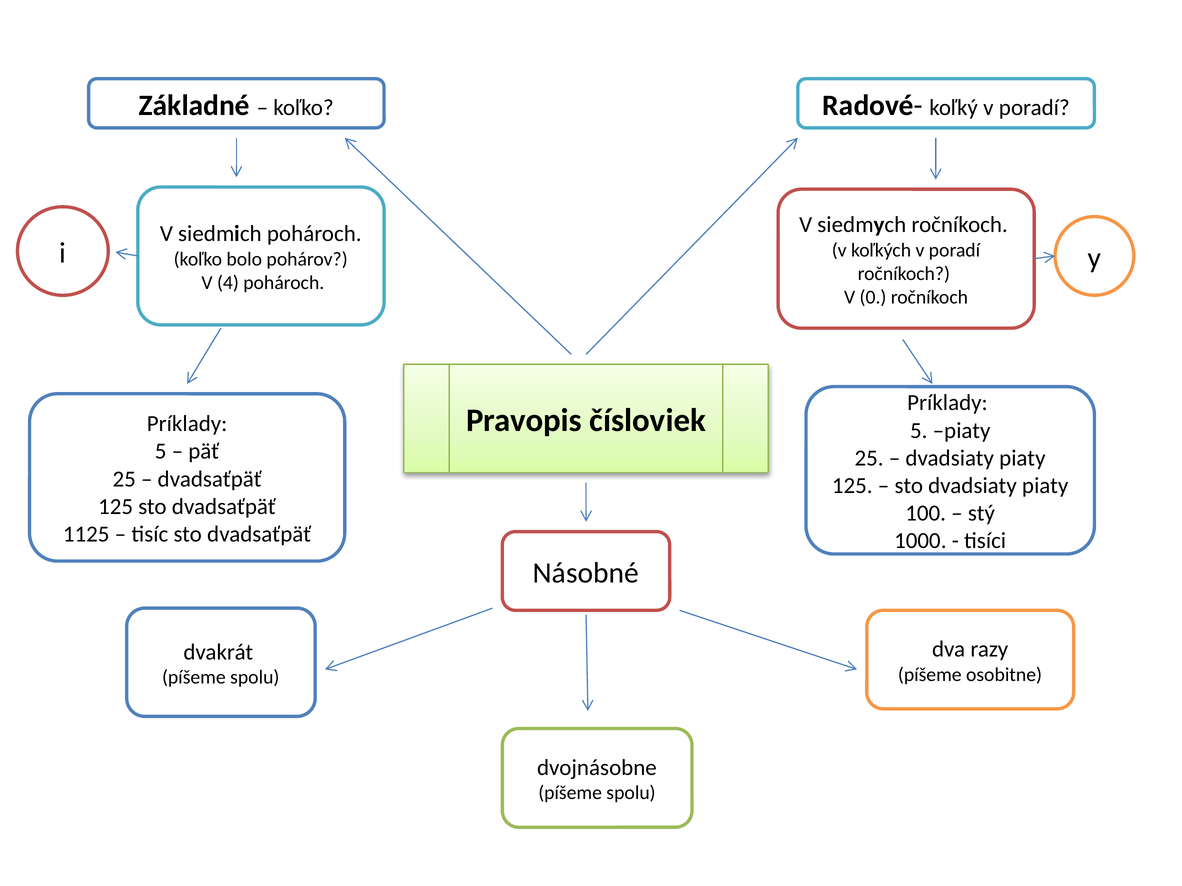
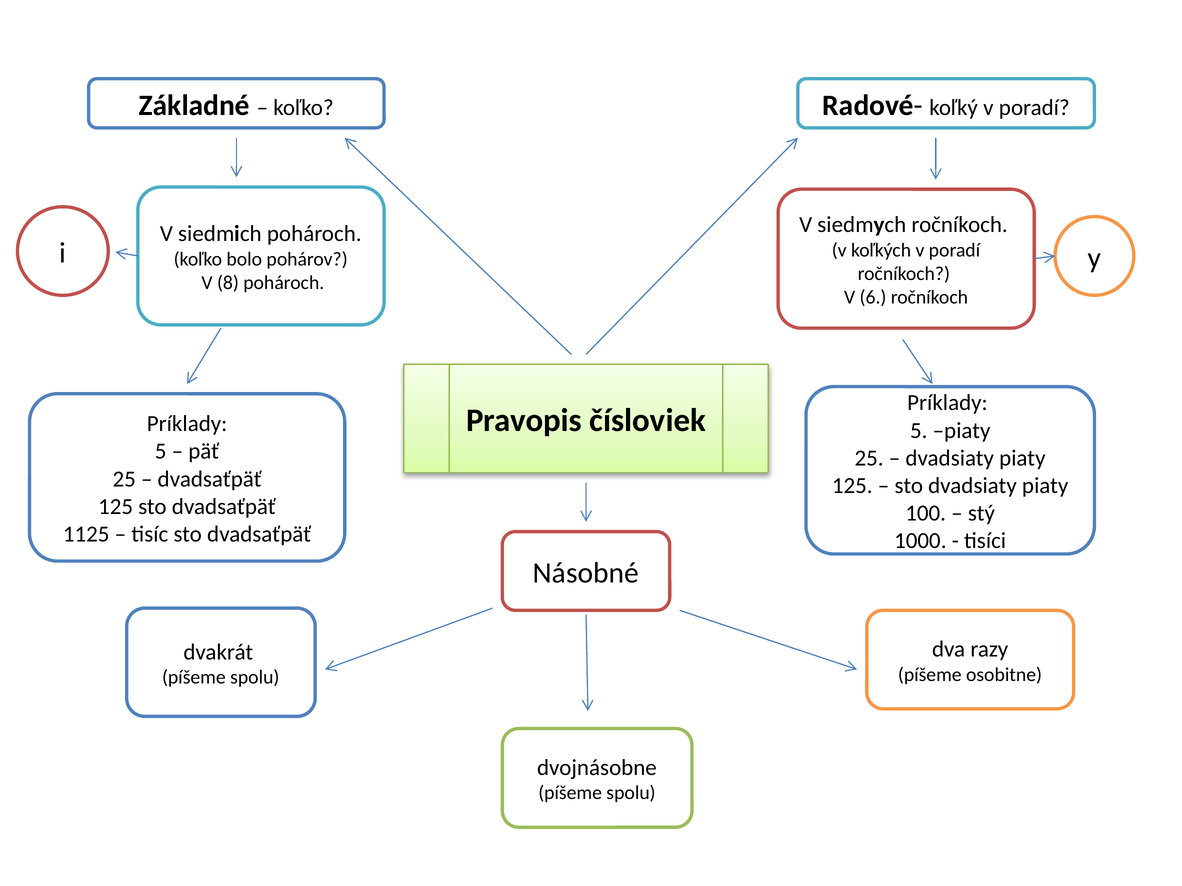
4: 4 -> 8
0: 0 -> 6
